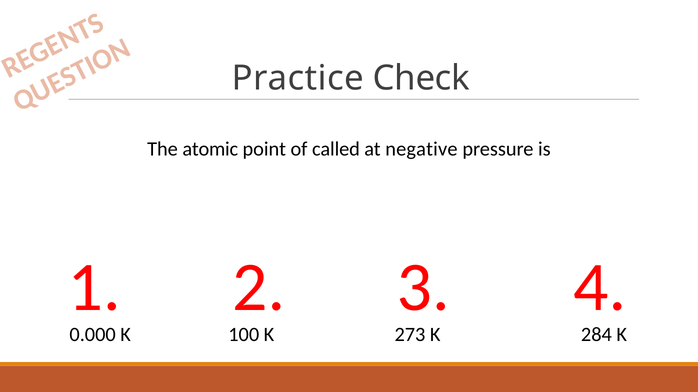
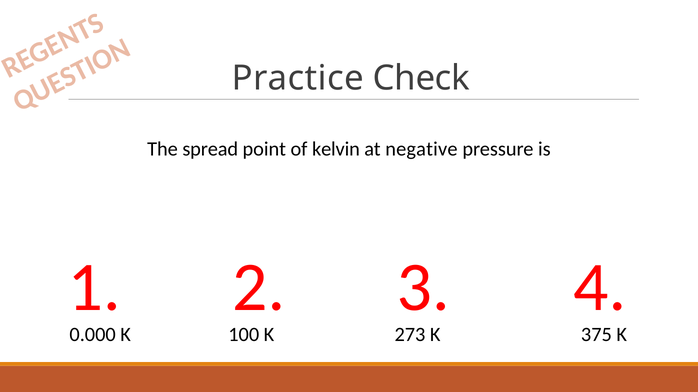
atomic: atomic -> spread
called: called -> kelvin
284: 284 -> 375
